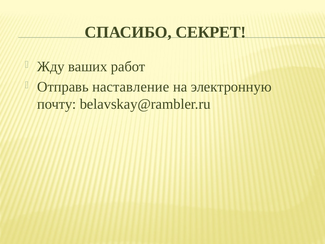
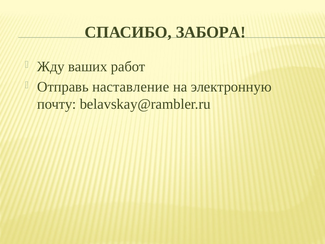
СЕКРЕТ: СЕКРЕТ -> ЗАБОРА
